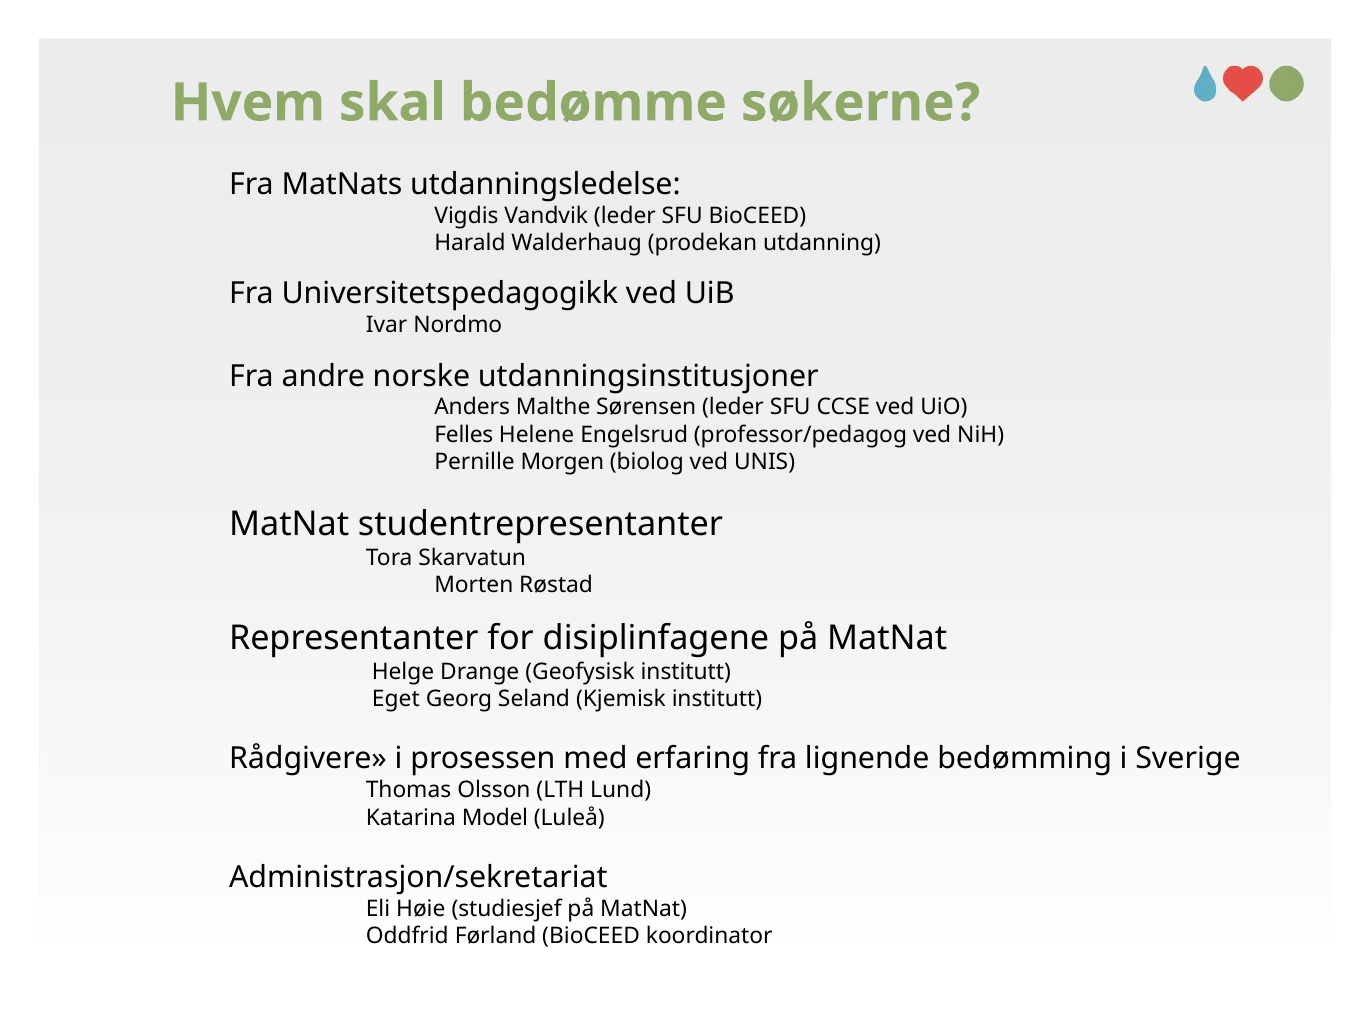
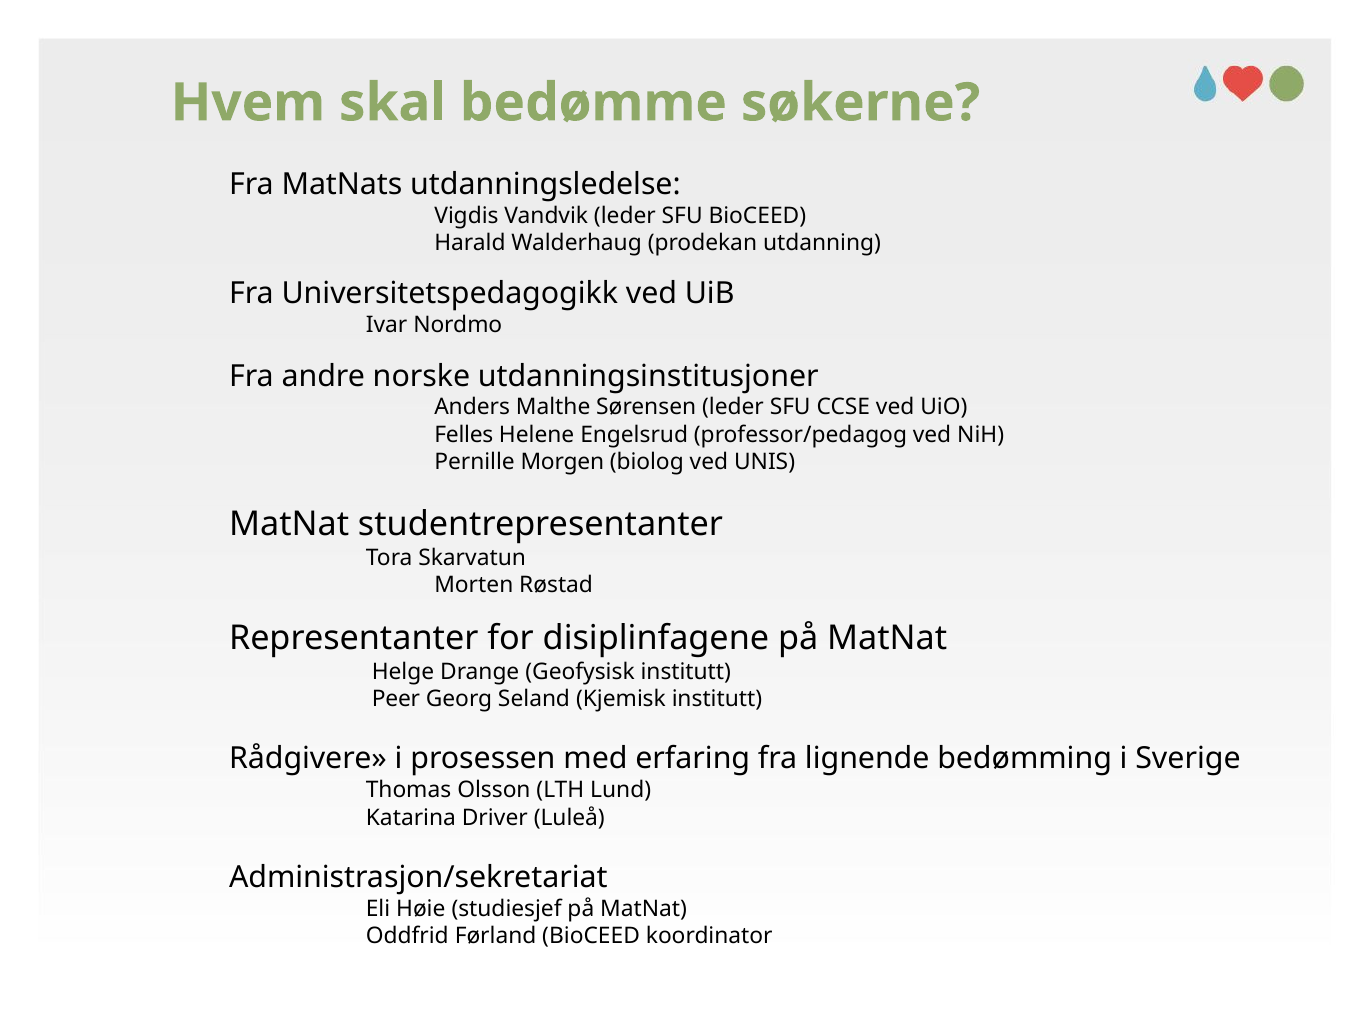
Eget: Eget -> Peer
Model: Model -> Driver
